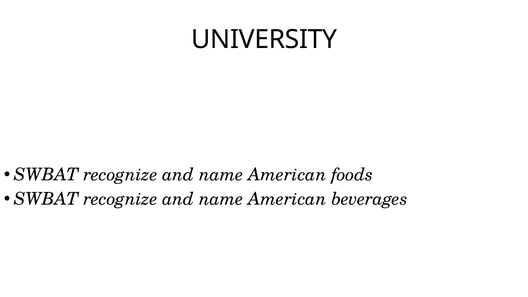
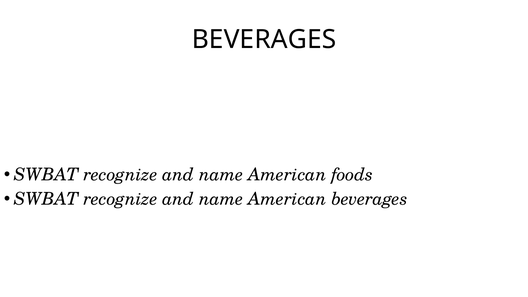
UNIVERSITY at (264, 39): UNIVERSITY -> BEVERAGES
